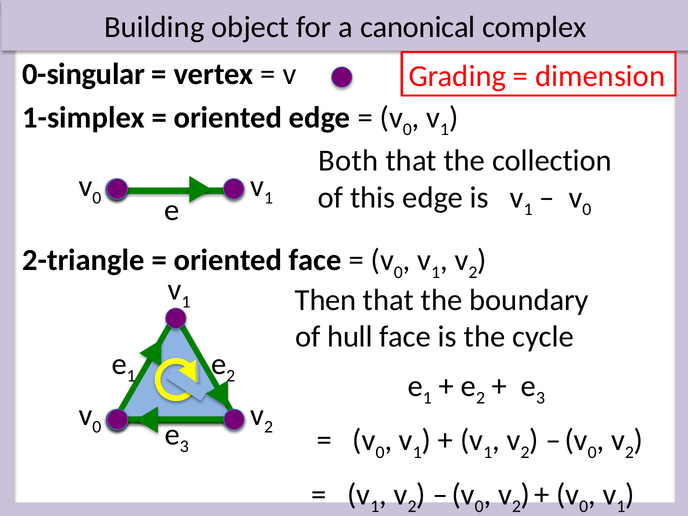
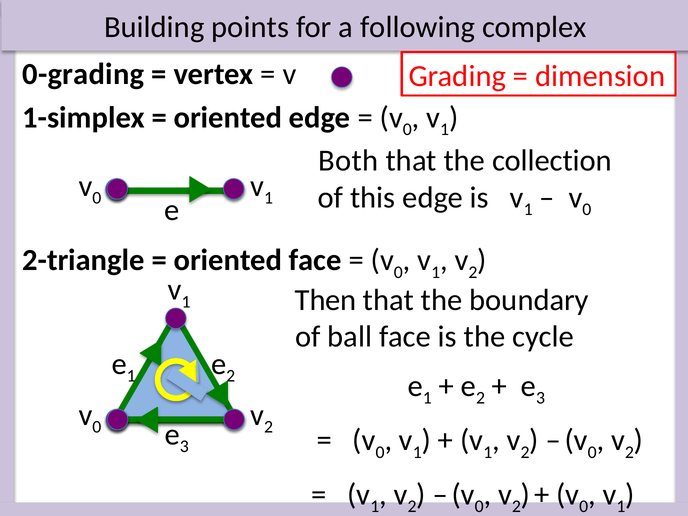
object: object -> points
canonical: canonical -> following
0-singular: 0-singular -> 0-grading
hull: hull -> ball
